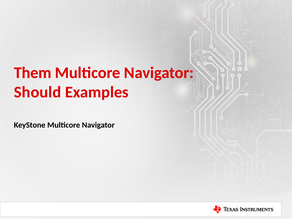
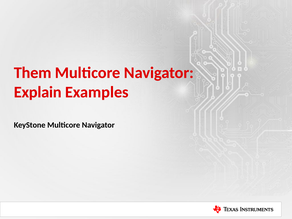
Should: Should -> Explain
